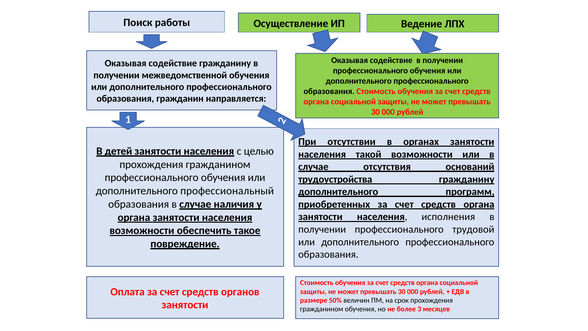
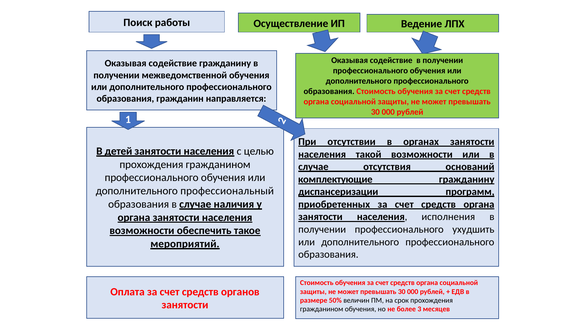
трудоустройства: трудоустройства -> комплектующие
дополнительного at (338, 192): дополнительного -> диспансеризации
трудовой: трудовой -> ухудшить
повреждение: повреждение -> мероприятий
